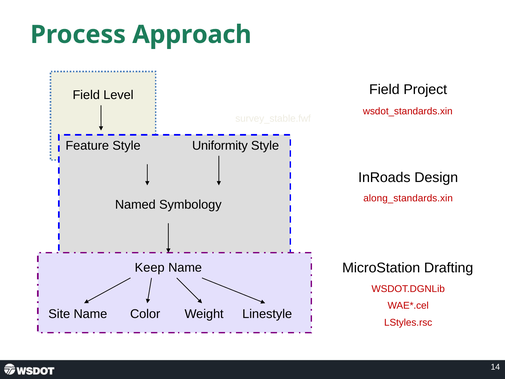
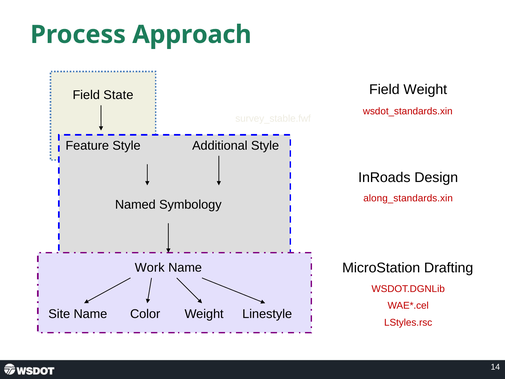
Field Project: Project -> Weight
Level: Level -> State
Uniformity: Uniformity -> Additional
Keep: Keep -> Work
